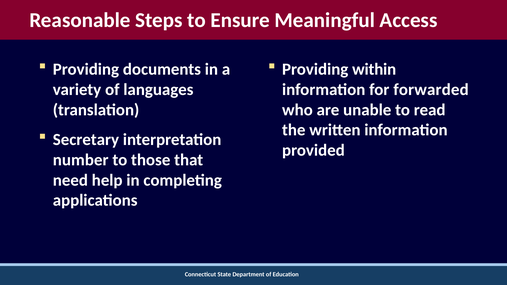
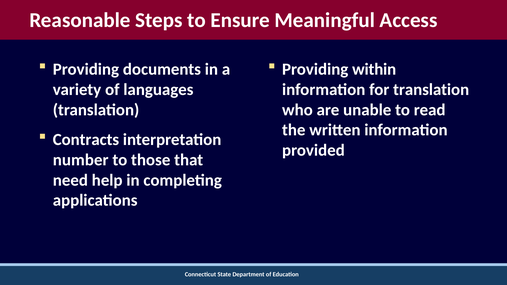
for forwarded: forwarded -> translation
Secretary: Secretary -> Contracts
